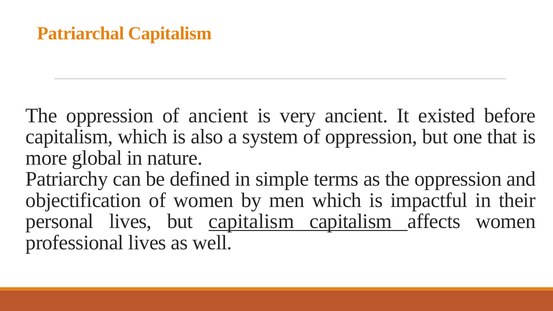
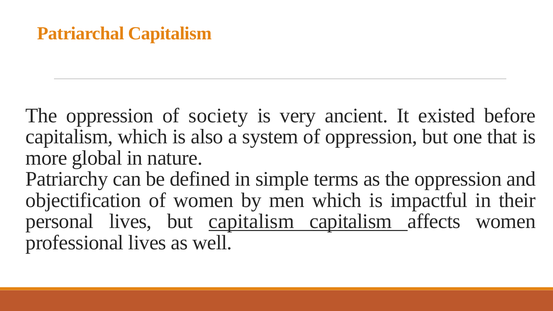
of ancient: ancient -> society
